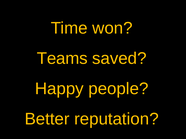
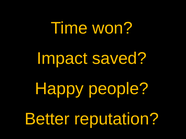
Teams: Teams -> Impact
